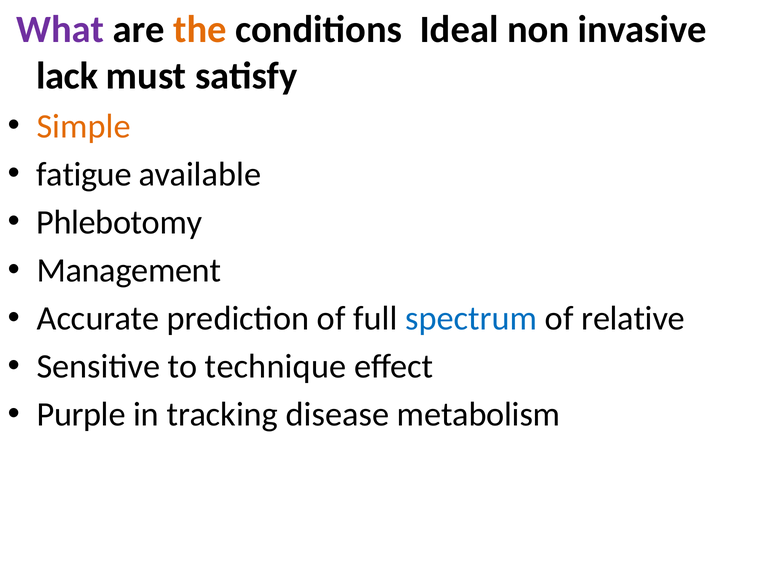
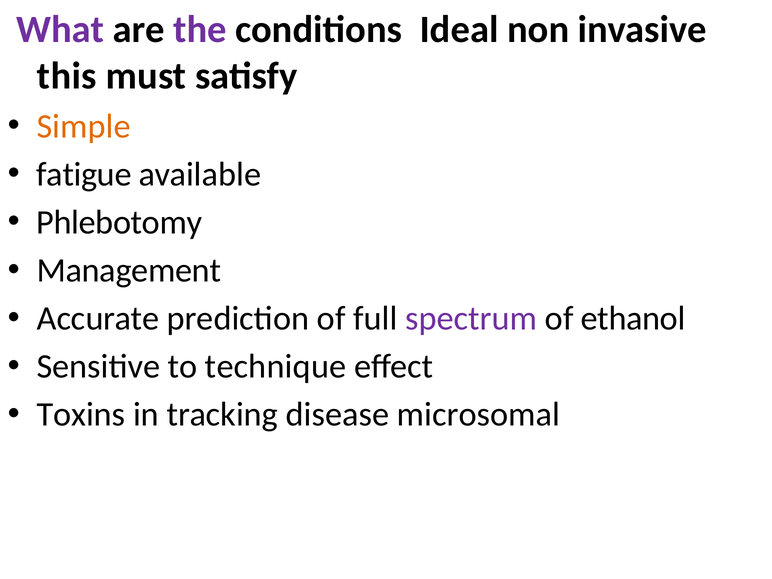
the colour: orange -> purple
lack: lack -> this
spectrum colour: blue -> purple
relative: relative -> ethanol
Purple: Purple -> Toxins
metabolism: metabolism -> microsomal
